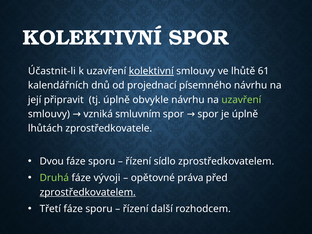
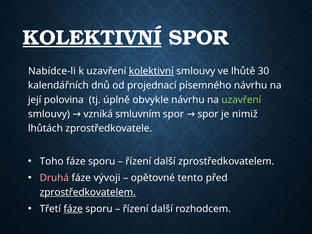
KOLEKTIVNÍ at (92, 38) underline: none -> present
Účastnit-li: Účastnit-li -> Nabídce-li
61: 61 -> 30
připravit: připravit -> polovina
je úplně: úplně -> nimiž
Dvou: Dvou -> Toho
sídlo at (165, 161): sídlo -> další
Druhá colour: light green -> pink
práva: práva -> tento
fáze at (73, 209) underline: none -> present
